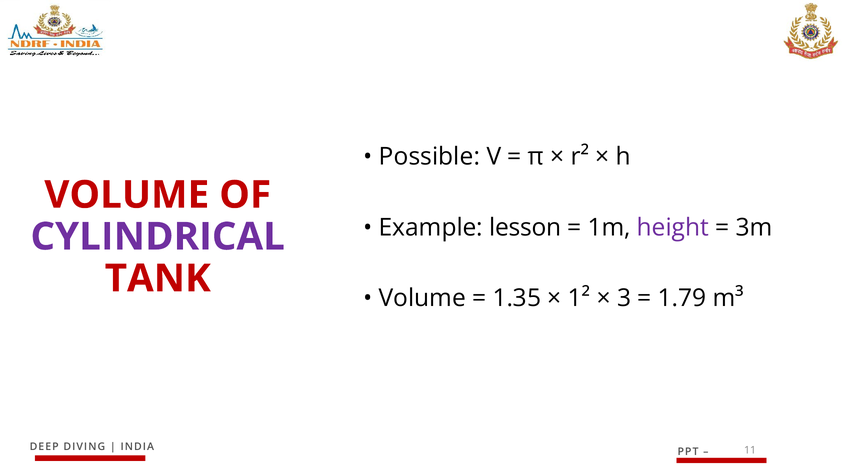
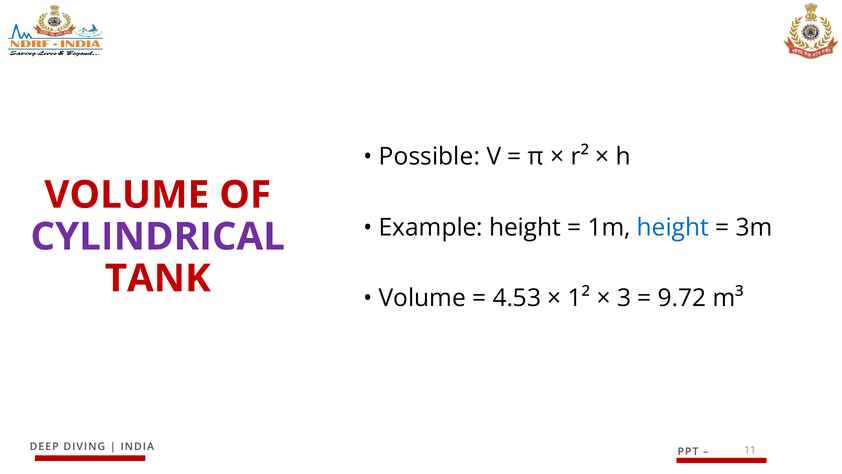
Example lesson: lesson -> height
height at (673, 227) colour: purple -> blue
1.35: 1.35 -> 4.53
1.79: 1.79 -> 9.72
